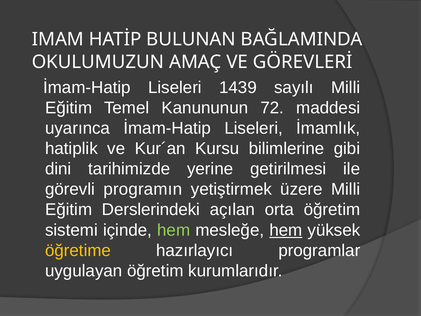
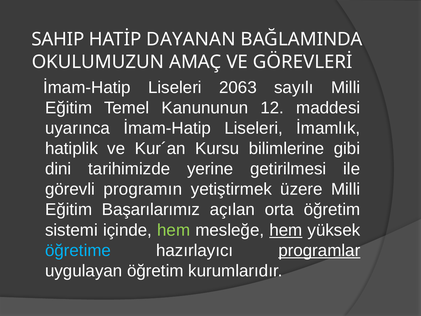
IMAM: IMAM -> SAHIP
BULUNAN: BULUNAN -> DAYANAN
1439: 1439 -> 2063
72: 72 -> 12
Derslerindeki: Derslerindeki -> Başarılarımız
öğretime colour: yellow -> light blue
programlar underline: none -> present
